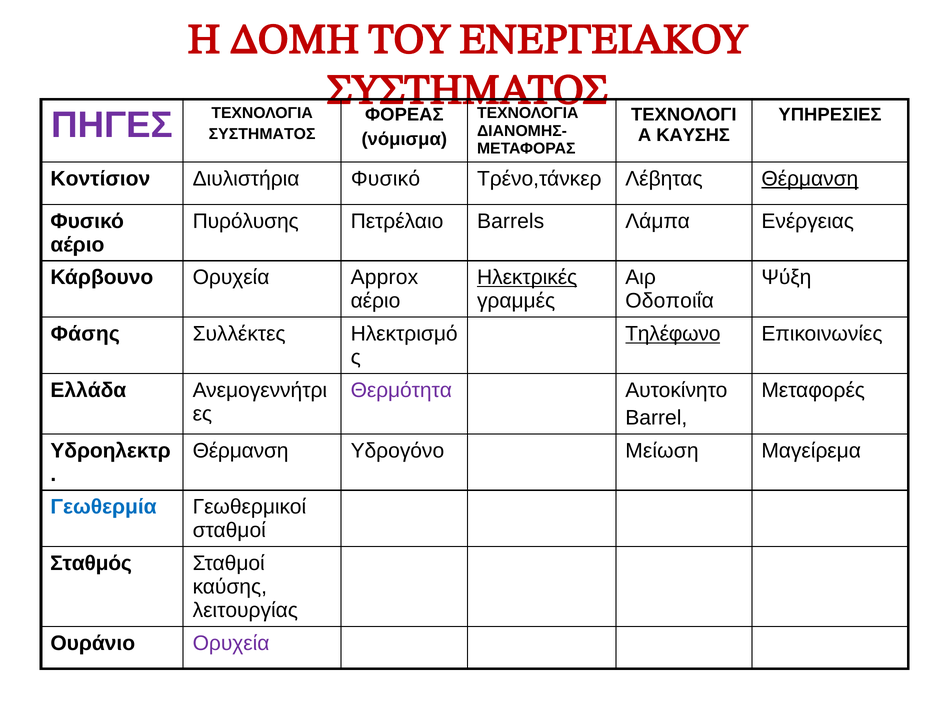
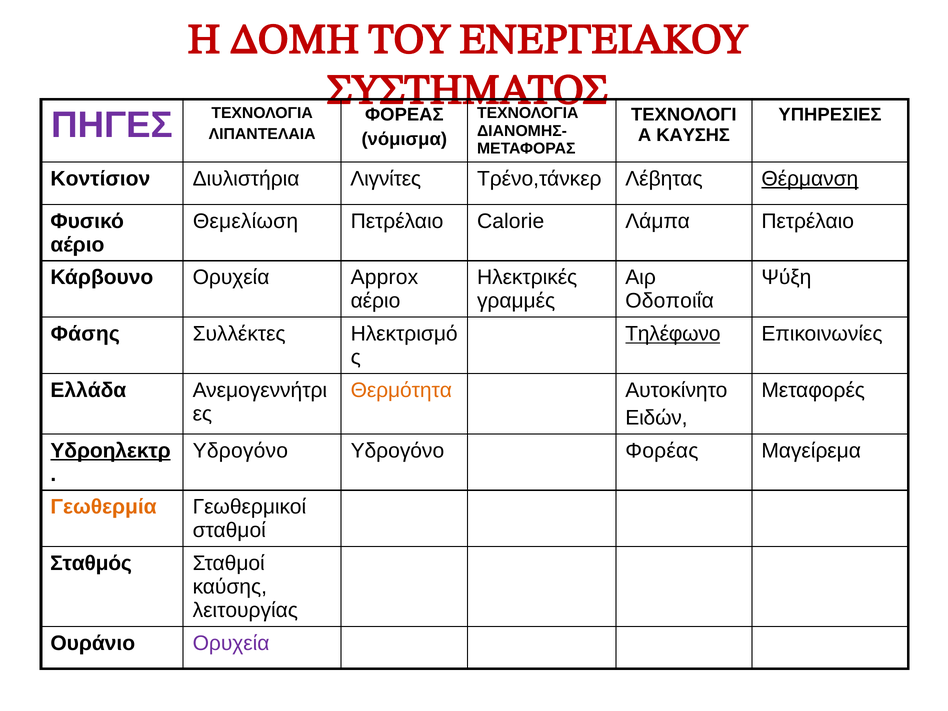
ΣΥΣΤΗΜΑΤΟΣ at (262, 134): ΣΥΣΤΗΜΑΤΟΣ -> ΛΙΠΑΝΤΕΛΑΙΑ
Διυλιστήρια Φυσικό: Φυσικό -> Λιγνίτες
Πυρόλυσης: Πυρόλυσης -> Θεμελίωση
Barrels: Barrels -> Calorie
Λάμπα Ενέργειας: Ενέργειας -> Πετρέλαιο
Ηλεκτρικές underline: present -> none
Θερμότητα colour: purple -> orange
Barrel: Barrel -> Ειδών
Υδροηλεκτρ underline: none -> present
Θέρμανση at (241, 451): Θέρμανση -> Υδρογόνο
Μείωση: Μείωση -> Φορέας
Γεωθερμία colour: blue -> orange
